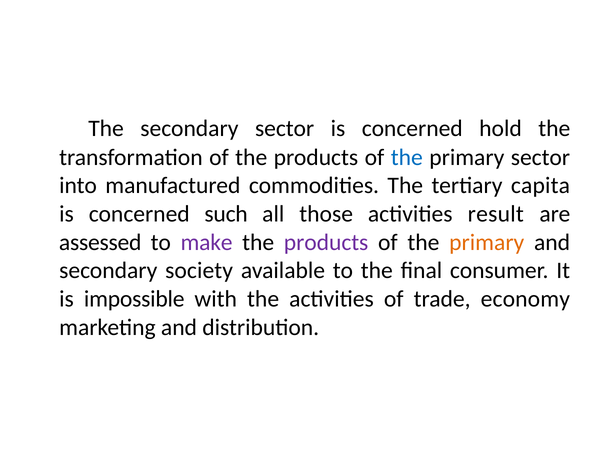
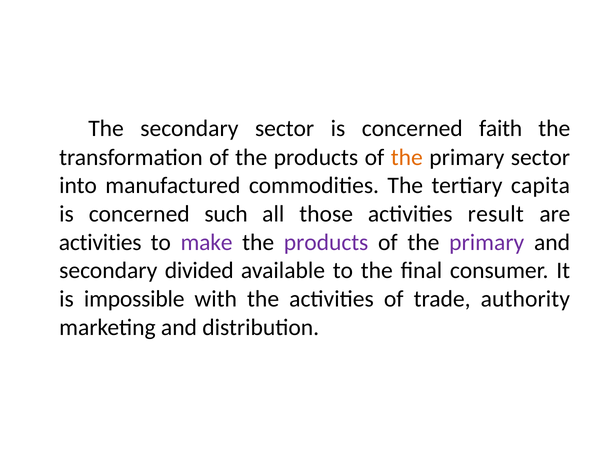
hold: hold -> faith
the at (407, 157) colour: blue -> orange
assessed at (100, 242): assessed -> activities
primary at (487, 242) colour: orange -> purple
society: society -> divided
economy: economy -> authority
